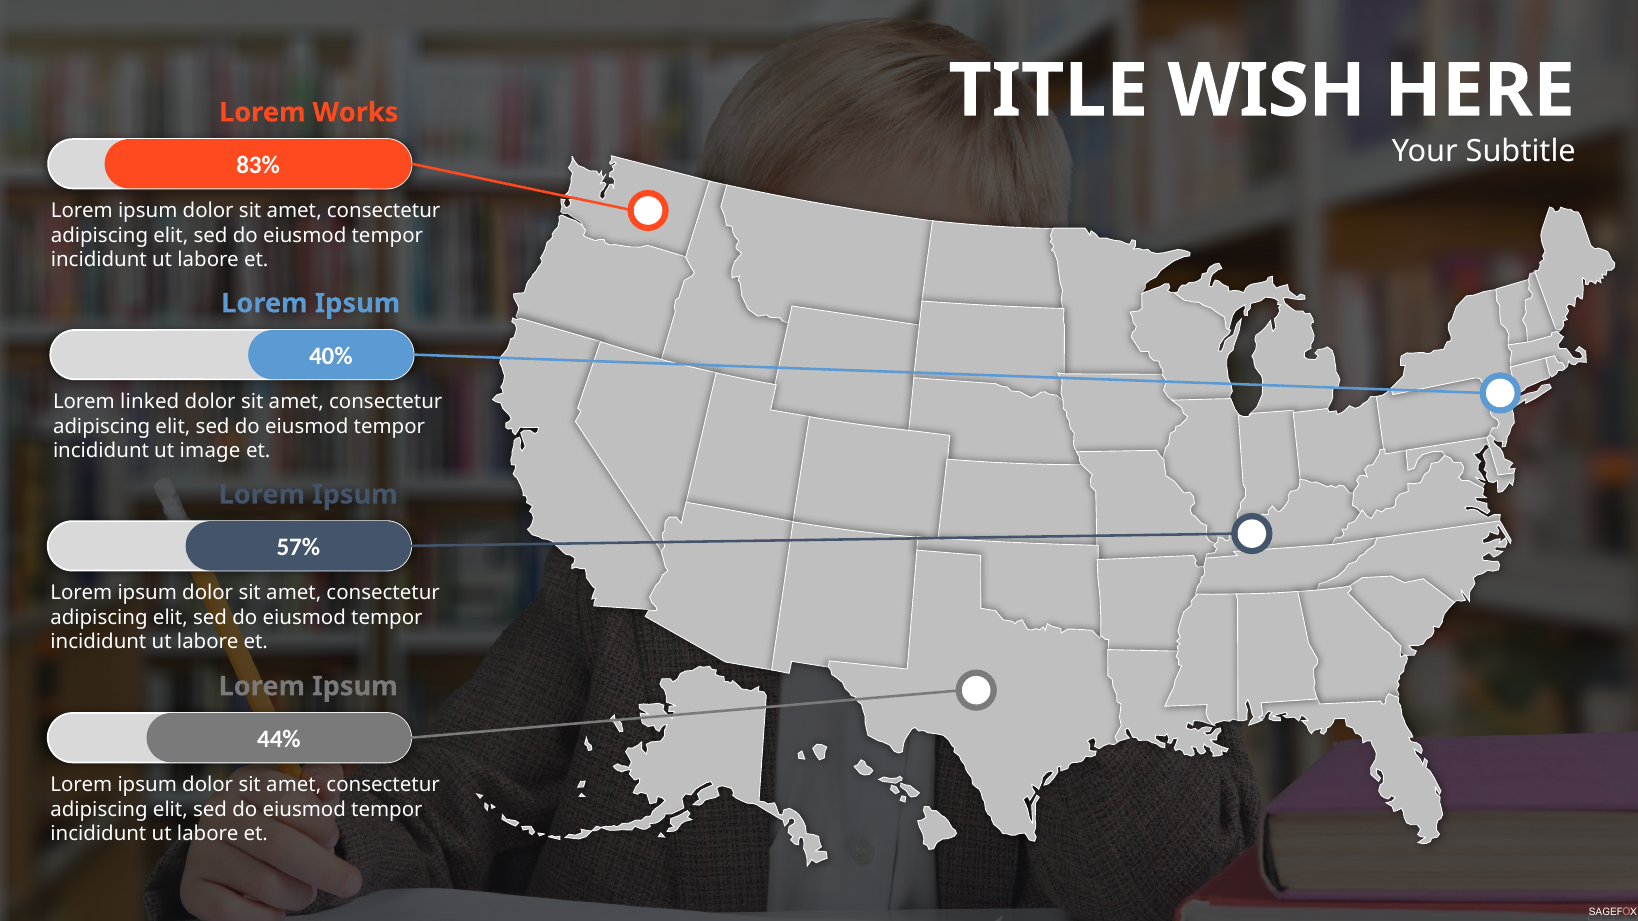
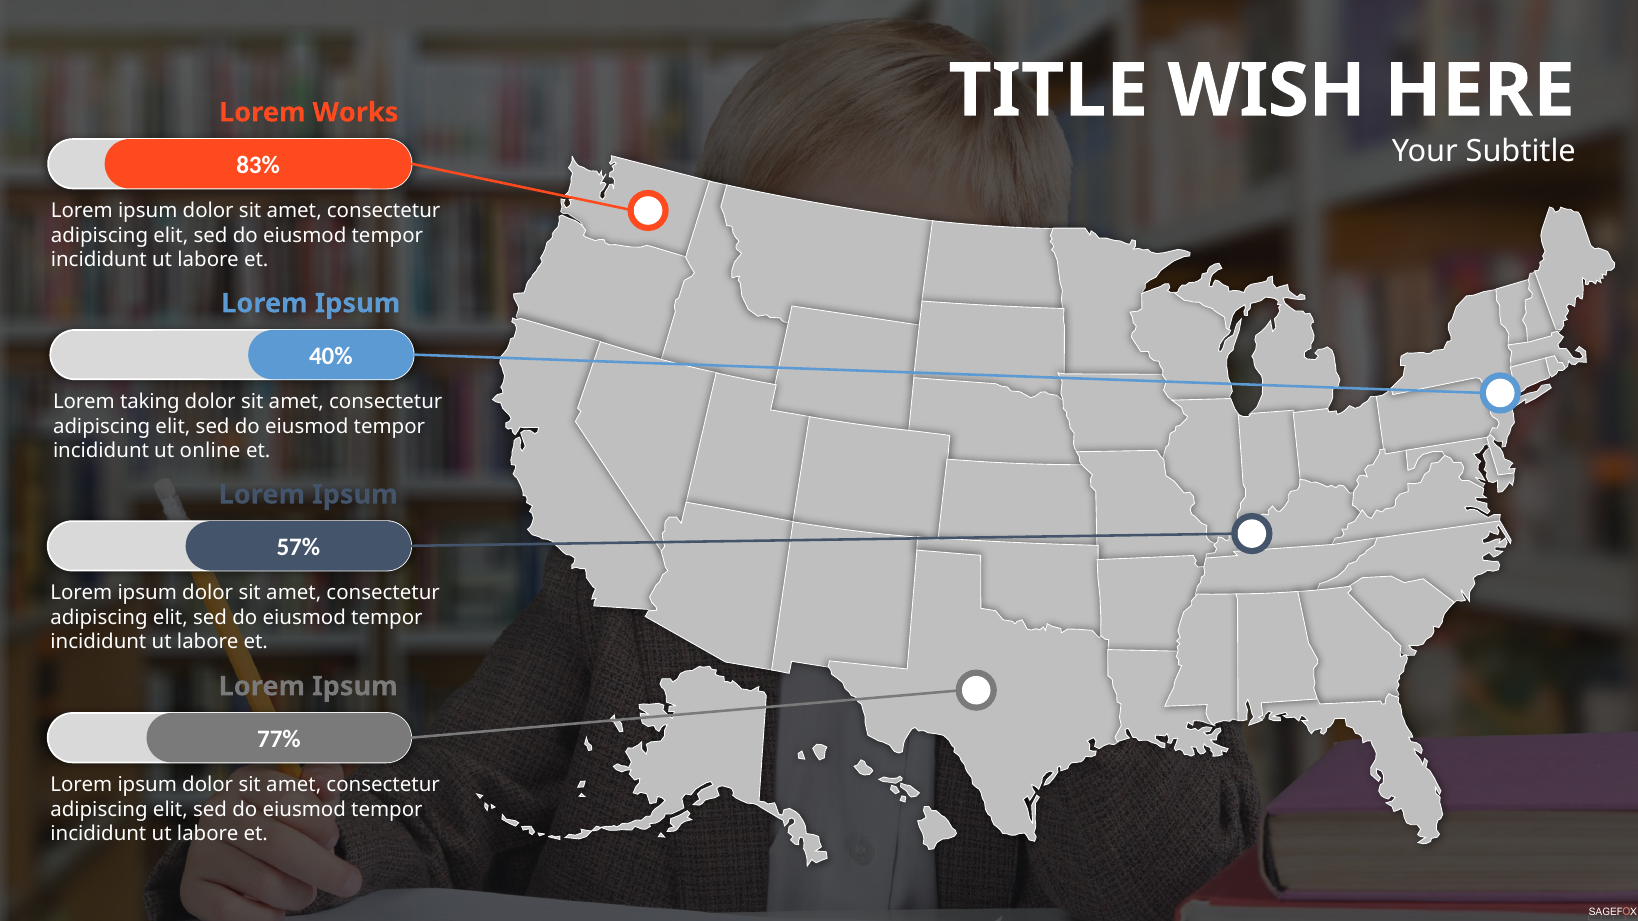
linked: linked -> taking
image: image -> online
44%: 44% -> 77%
